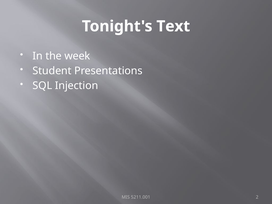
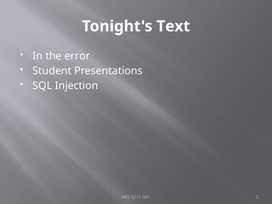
week: week -> error
